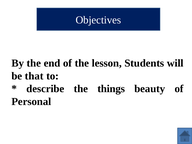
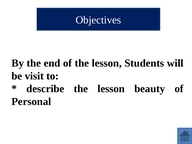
that: that -> visit
describe the things: things -> lesson
